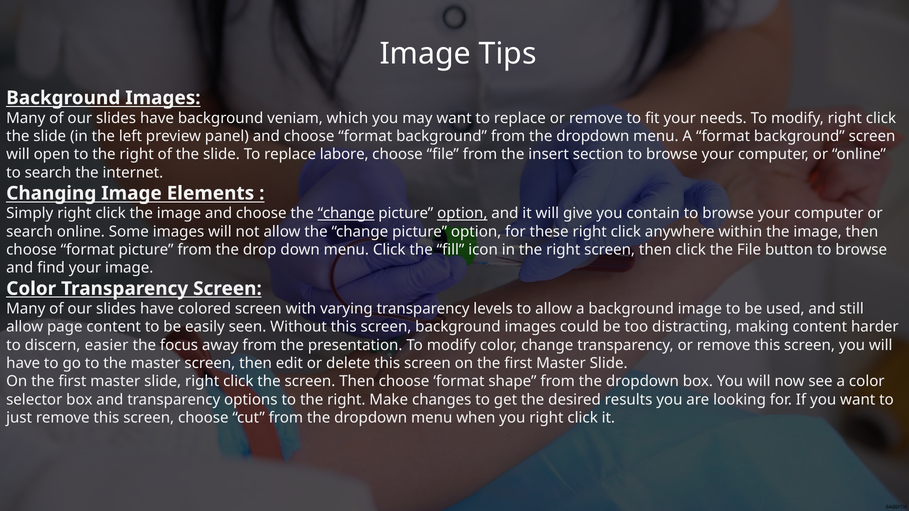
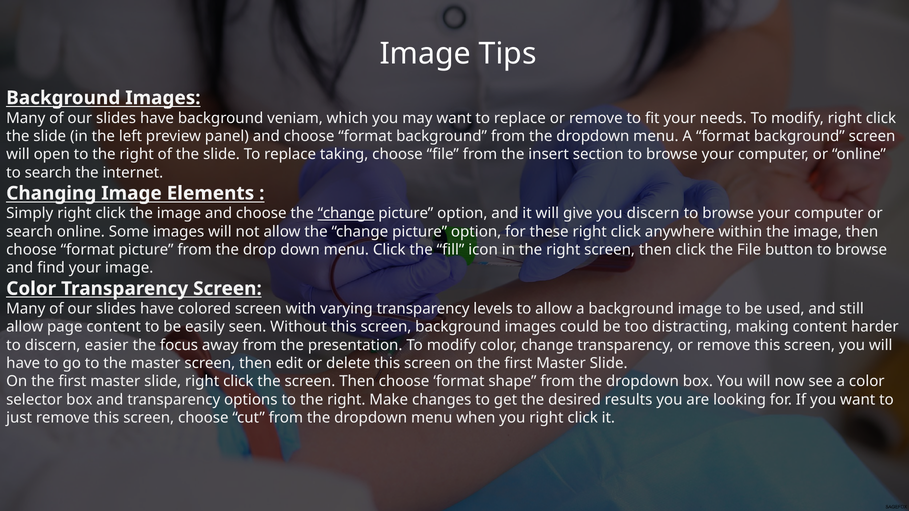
labore: labore -> taking
option at (462, 214) underline: present -> none
you contain: contain -> discern
